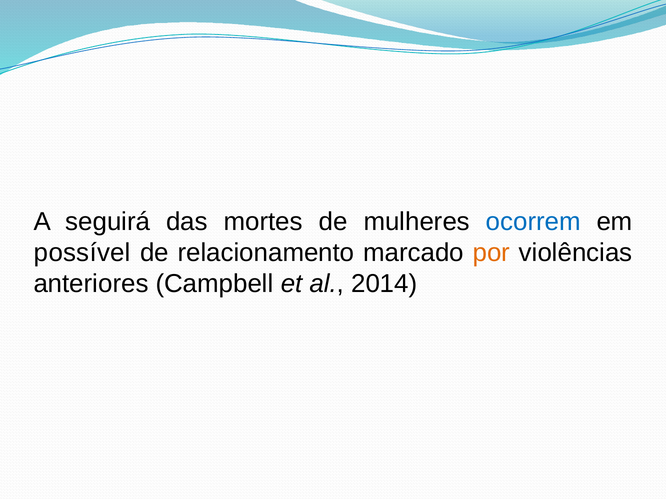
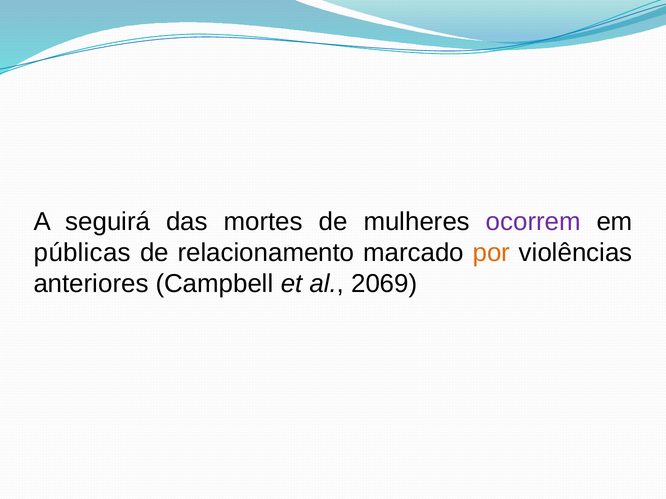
ocorrem colour: blue -> purple
possível: possível -> públicas
2014: 2014 -> 2069
